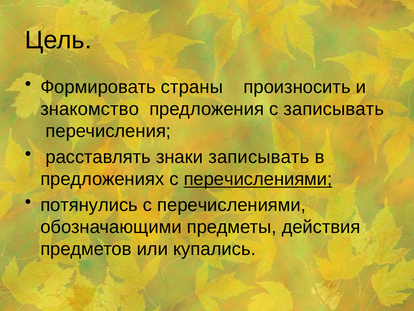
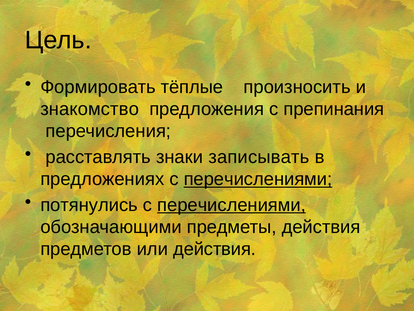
страны: страны -> тёплые
с записывать: записывать -> препинания
перечислениями at (232, 205) underline: none -> present
или купались: купались -> действия
